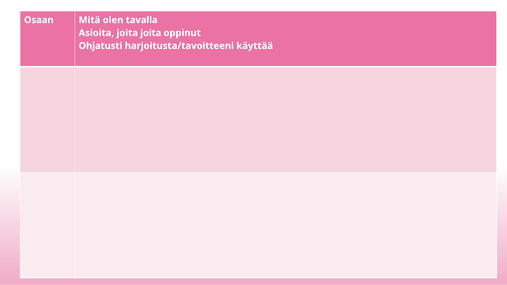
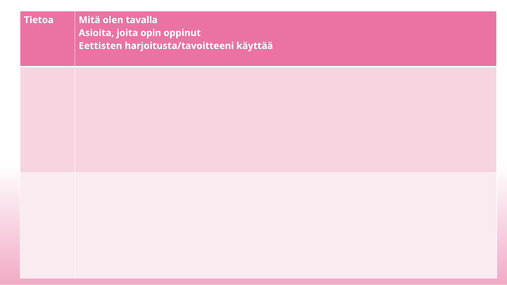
Osaan: Osaan -> Tietoa
joita joita: joita -> opin
Ohjatusti: Ohjatusti -> Eettisten
